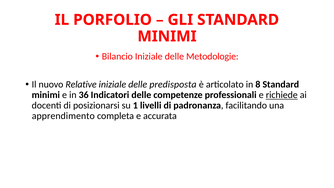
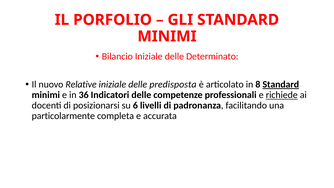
Metodologie: Metodologie -> Determinato
Standard at (281, 84) underline: none -> present
1: 1 -> 6
apprendimento: apprendimento -> particolarmente
